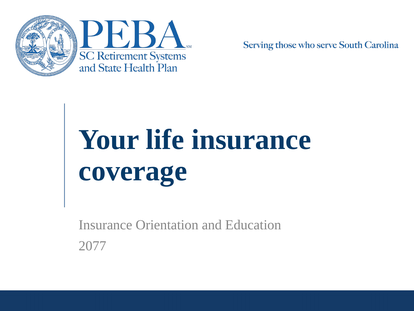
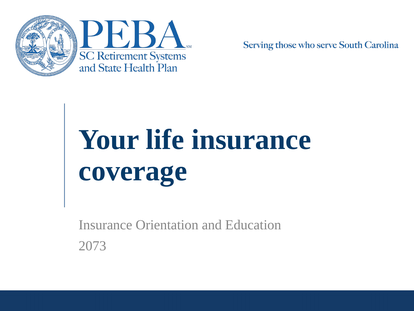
2077: 2077 -> 2073
